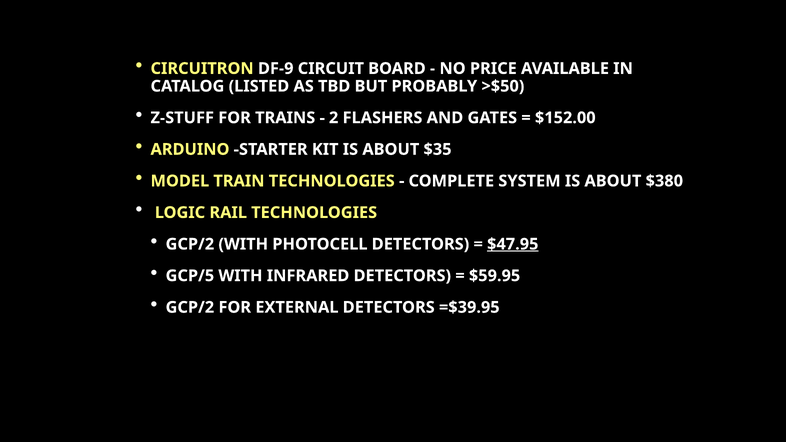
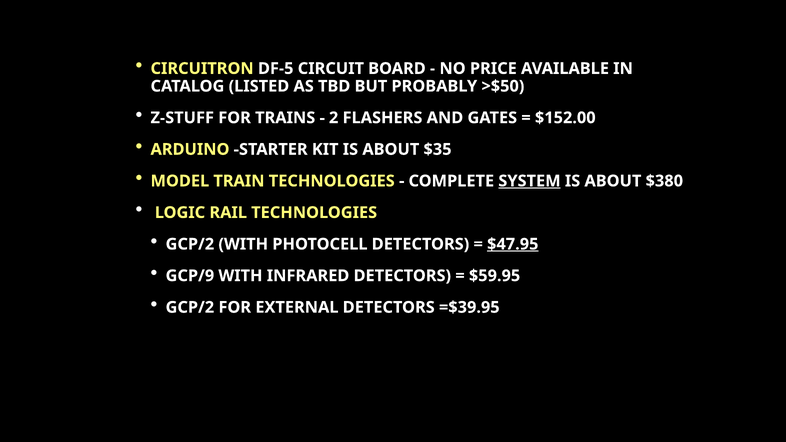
DF-9: DF-9 -> DF-5
SYSTEM underline: none -> present
GCP/5: GCP/5 -> GCP/9
